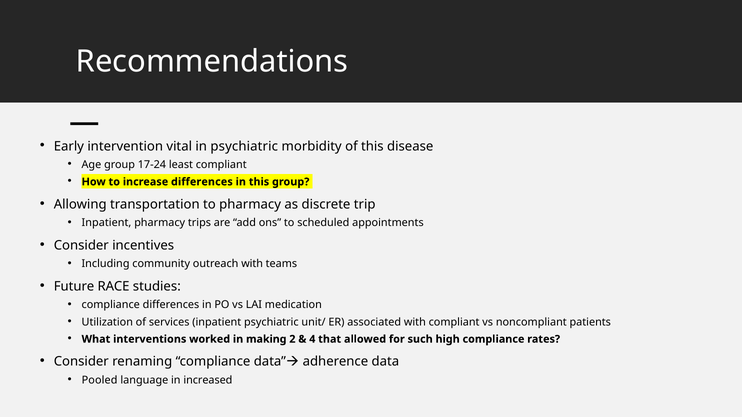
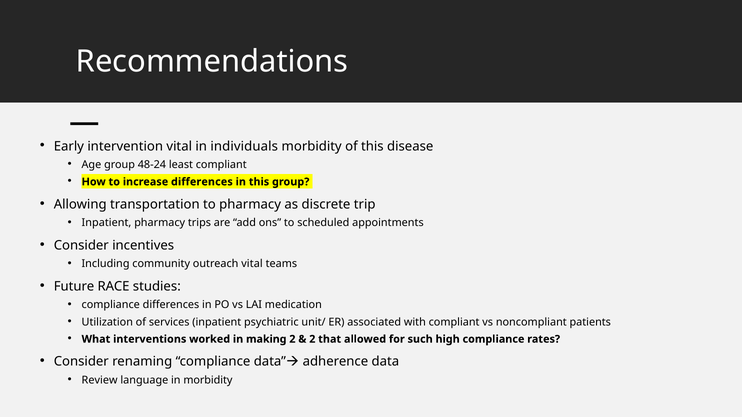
in psychiatric: psychiatric -> individuals
17-24: 17-24 -> 48-24
outreach with: with -> vital
4 at (312, 339): 4 -> 2
Pooled: Pooled -> Review
in increased: increased -> morbidity
